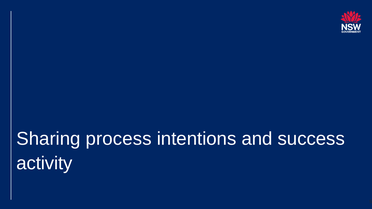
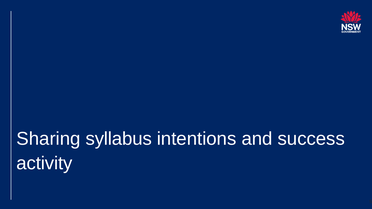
process: process -> syllabus
